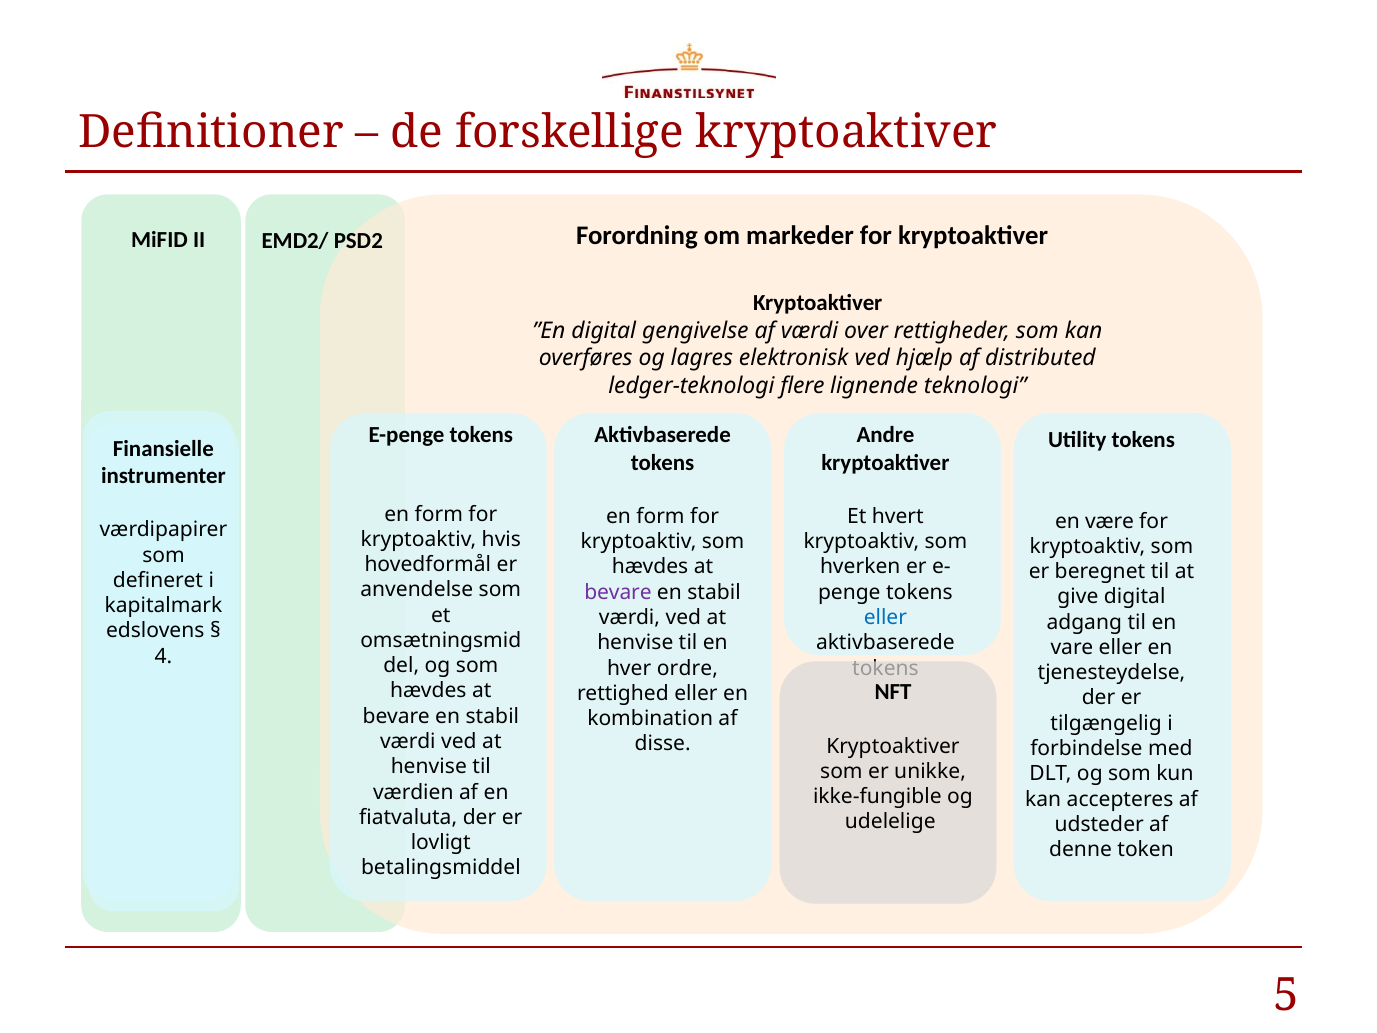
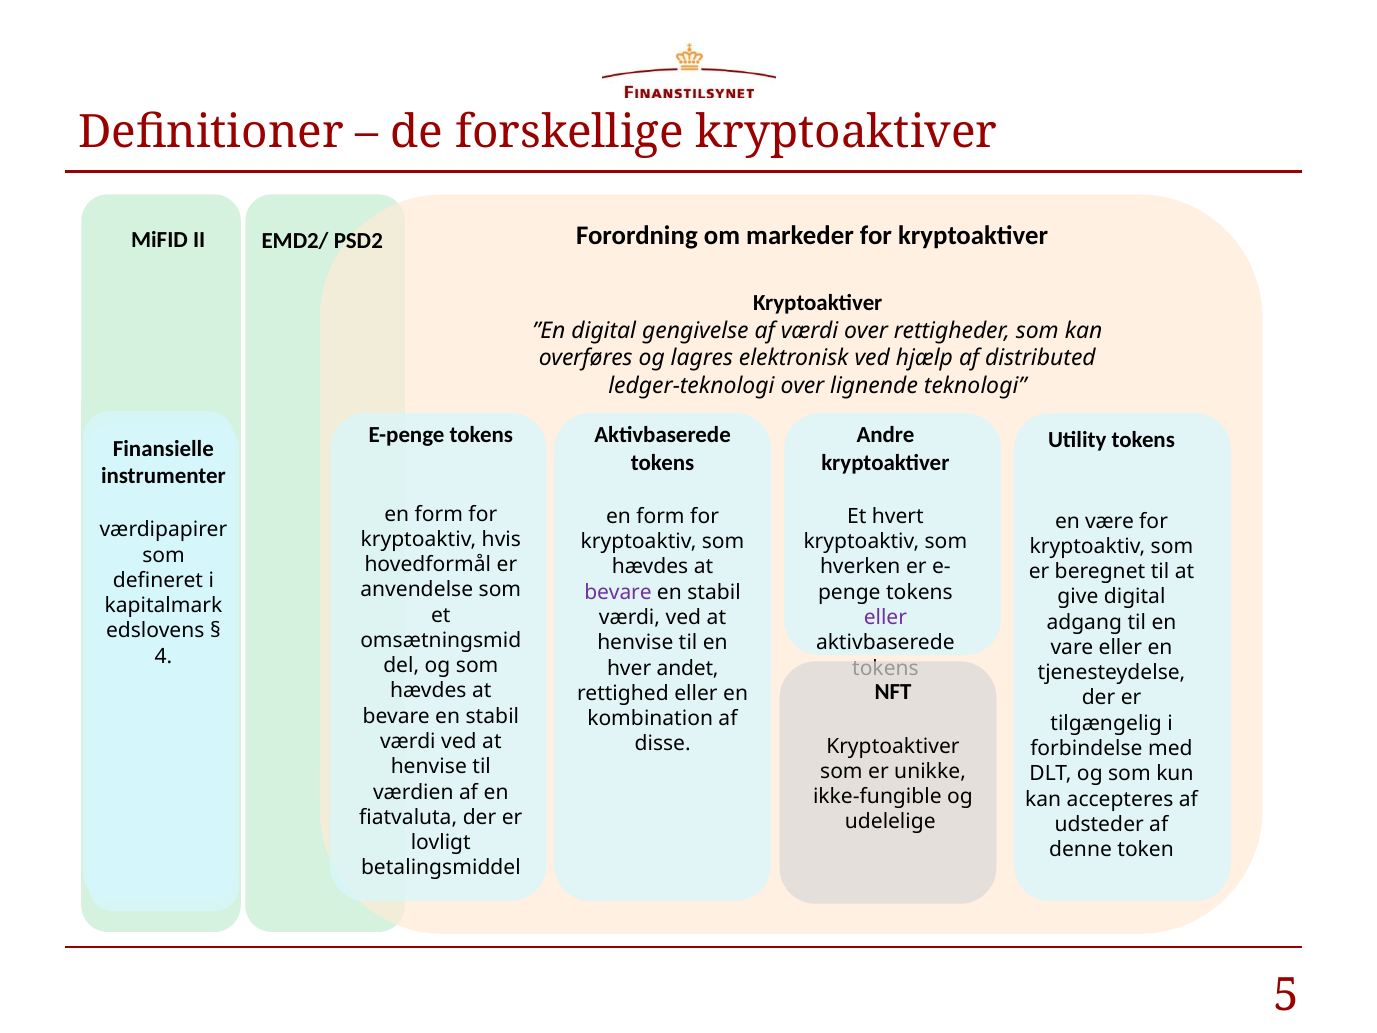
ledger-teknologi flere: flere -> over
eller at (885, 617) colour: blue -> purple
ordre: ordre -> andet
